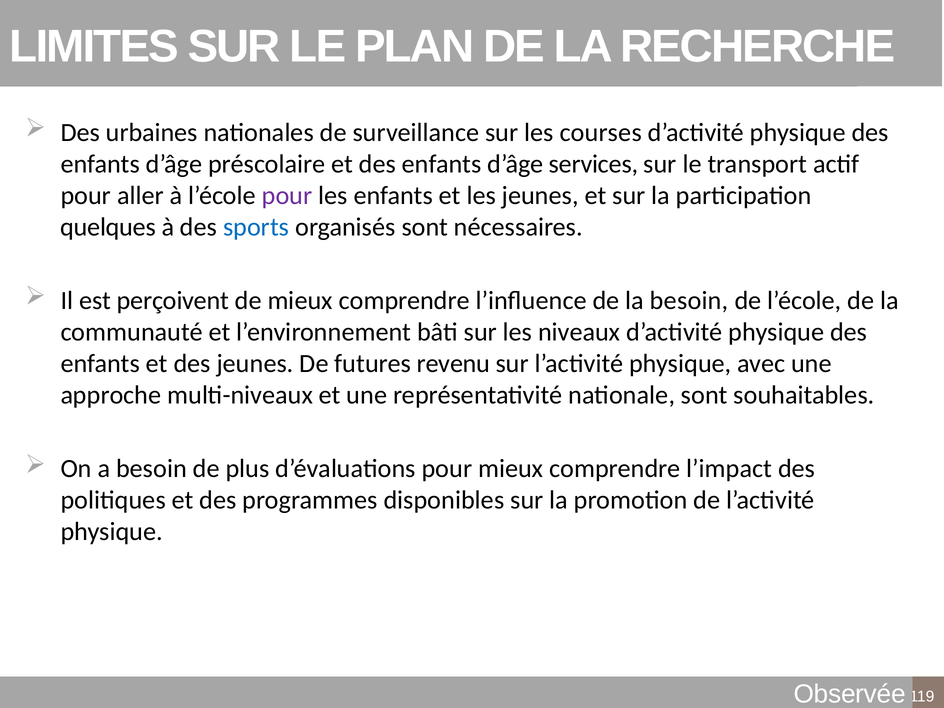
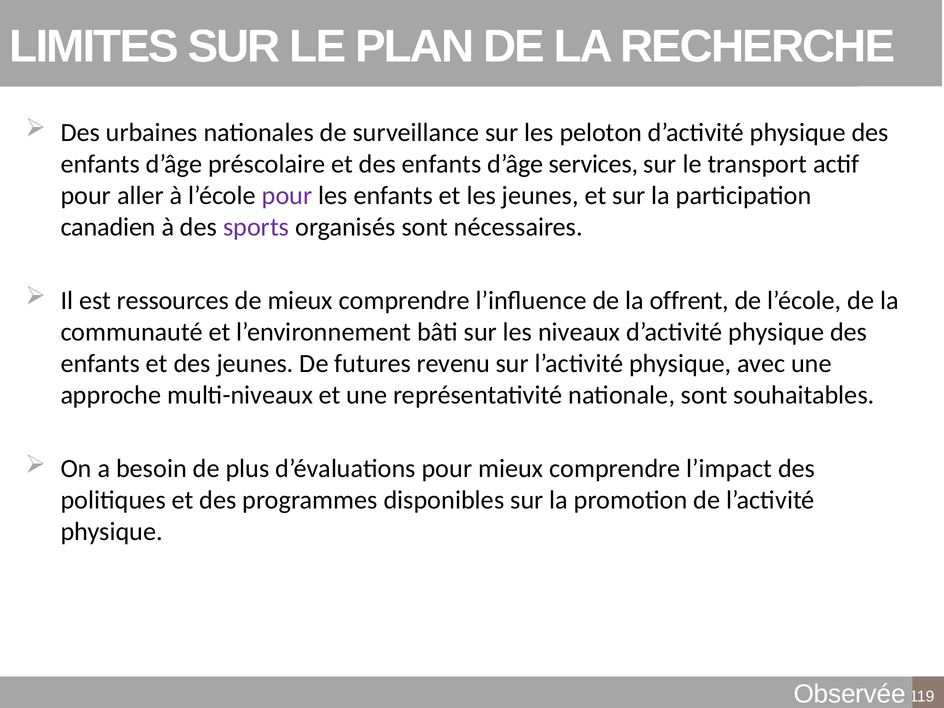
courses: courses -> peloton
quelques: quelques -> canadien
sports colour: blue -> purple
perçoivent: perçoivent -> ressources
la besoin: besoin -> offrent
